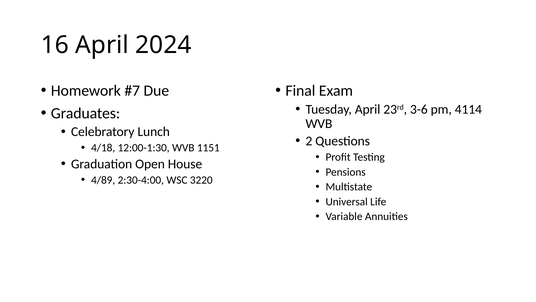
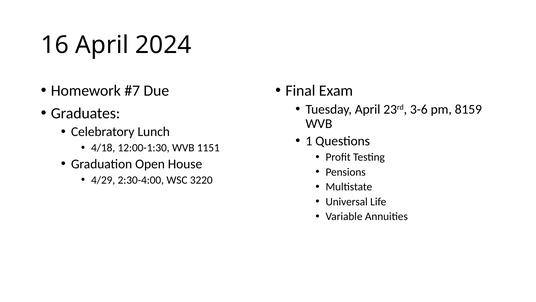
4114: 4114 -> 8159
2: 2 -> 1
4/89: 4/89 -> 4/29
